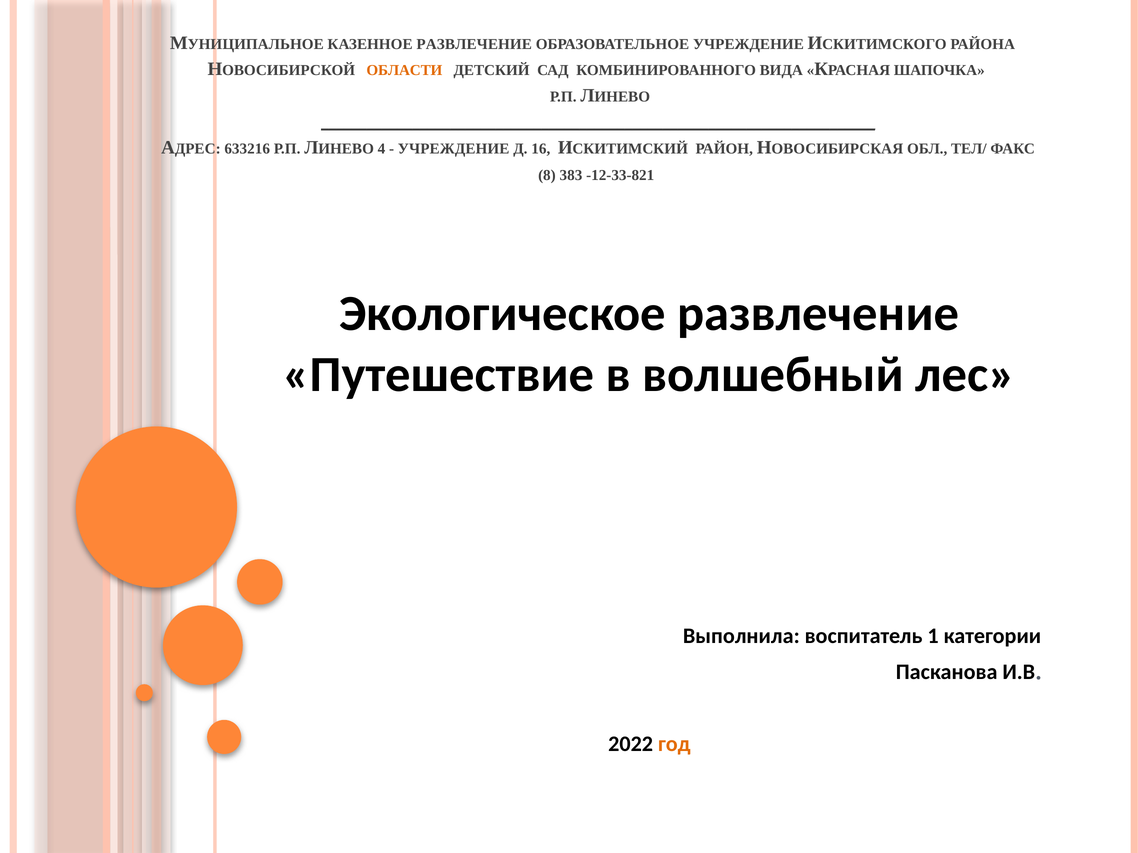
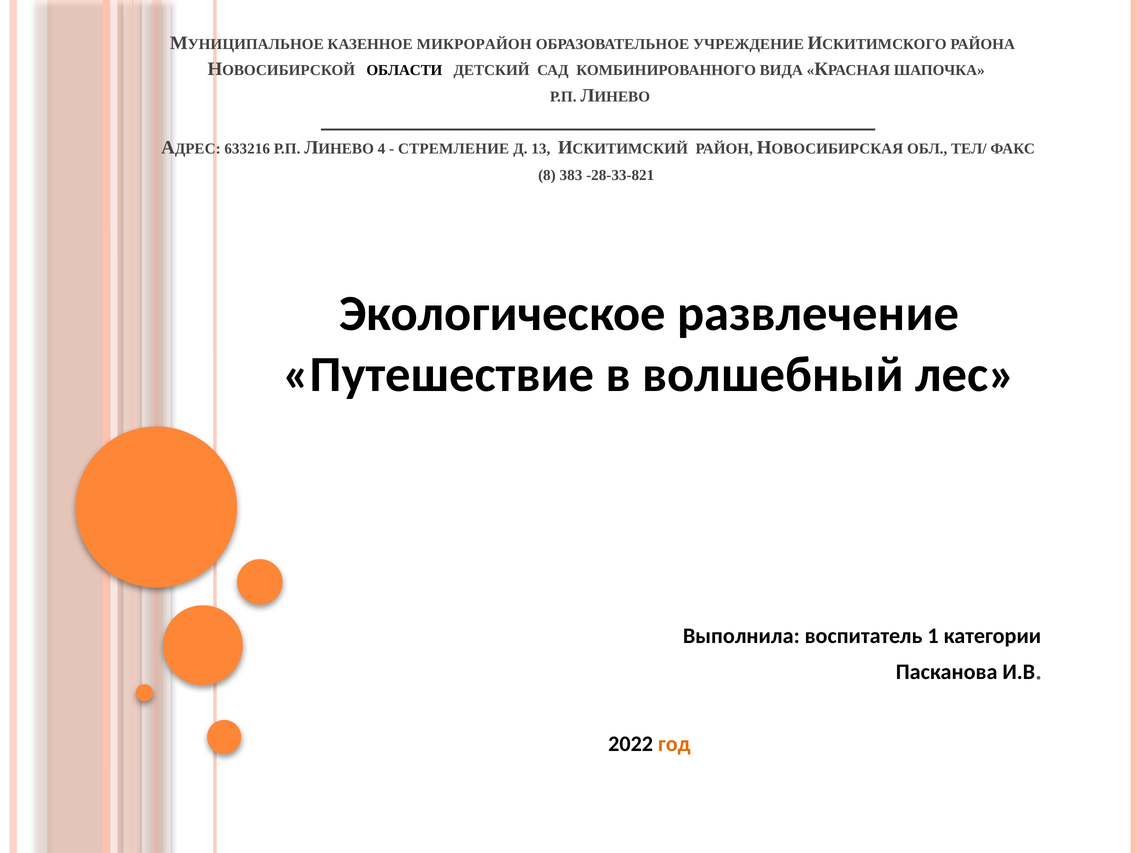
КАЗЕННОЕ РАЗВЛЕЧЕНИЕ: РАЗВЛЕЧЕНИЕ -> МИКРОРАЙОН
ОБЛАСТИ colour: orange -> black
УЧРЕЖДЕНИЕ at (454, 149): УЧРЕЖДЕНИЕ -> СТРЕМЛЕНИЕ
16: 16 -> 13
-12-33-821: -12-33-821 -> -28-33-821
